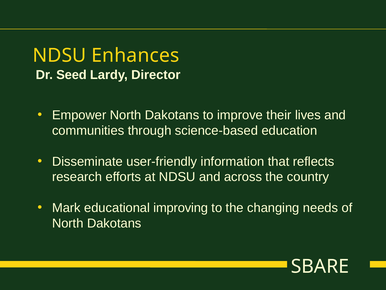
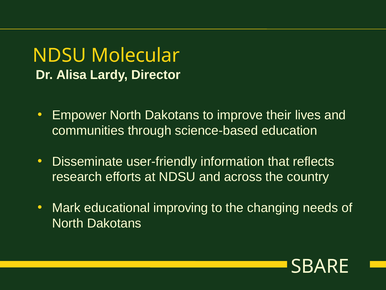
Enhances: Enhances -> Molecular
Seed: Seed -> Alisa
